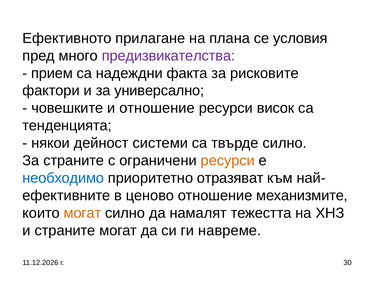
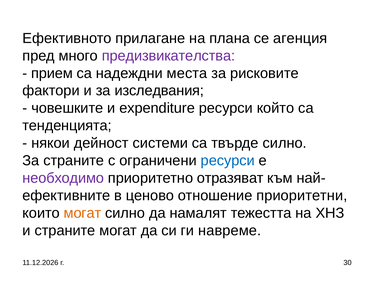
условия: условия -> агенция
факта: факта -> места
универсално: универсално -> изследвания
и отношение: отношение -> expenditure
висок: висок -> който
ресурси at (228, 160) colour: orange -> blue
необходимо colour: blue -> purple
механизмите: механизмите -> приоритетни
